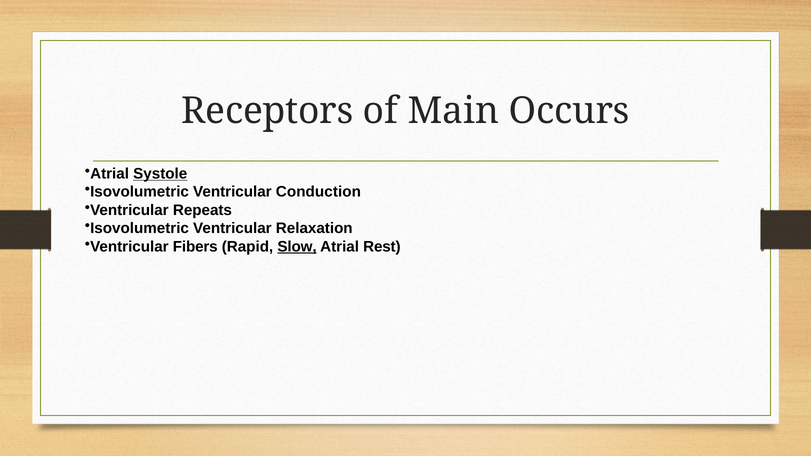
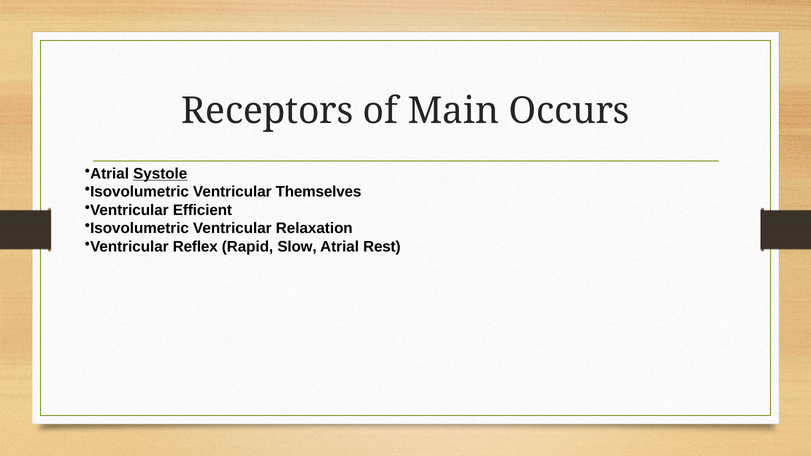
Conduction: Conduction -> Themselves
Repeats: Repeats -> Efficient
Fibers: Fibers -> Reflex
Slow underline: present -> none
